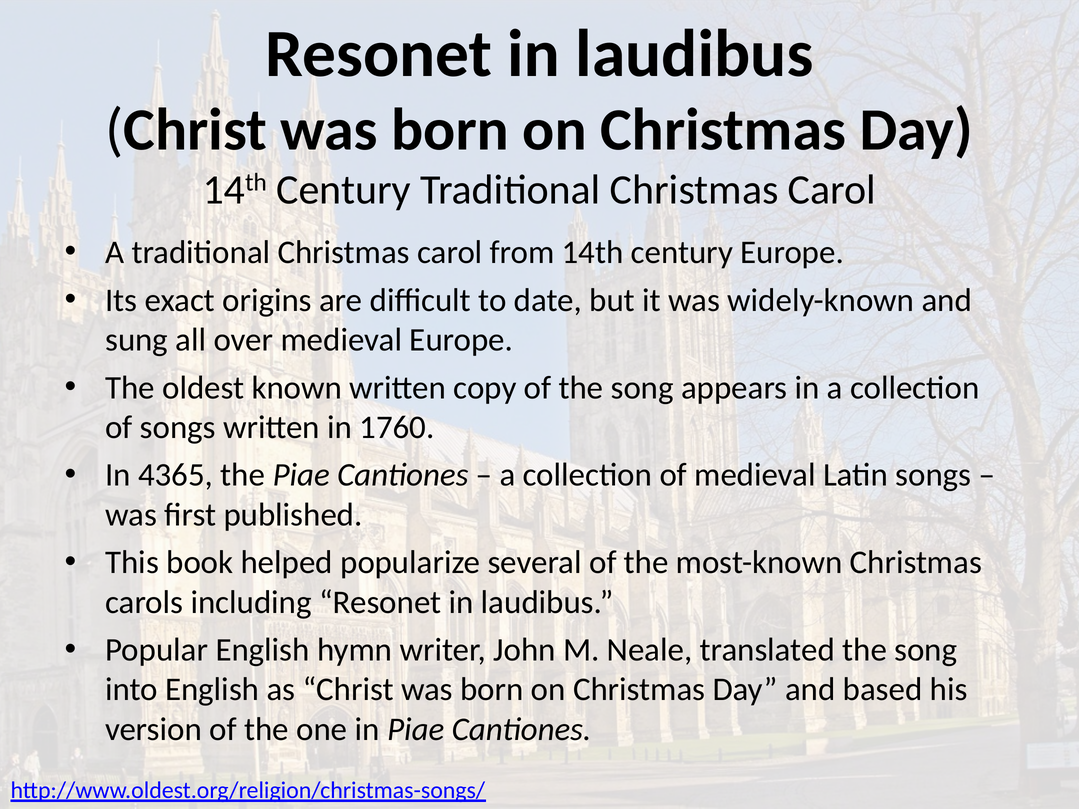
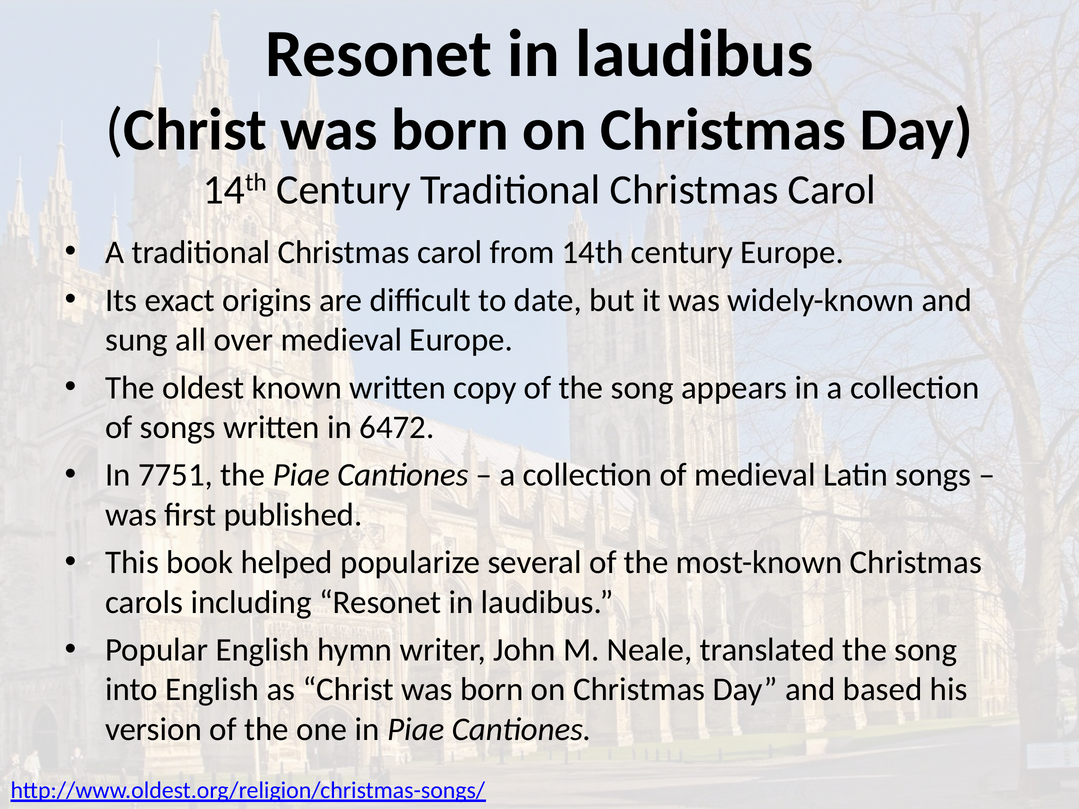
1760: 1760 -> 6472
4365: 4365 -> 7751
